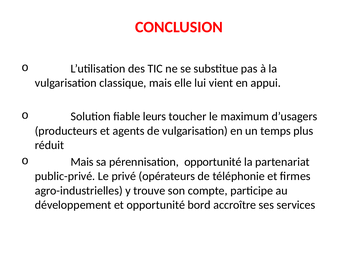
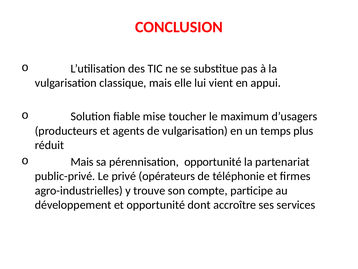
leurs: leurs -> mise
bord: bord -> dont
